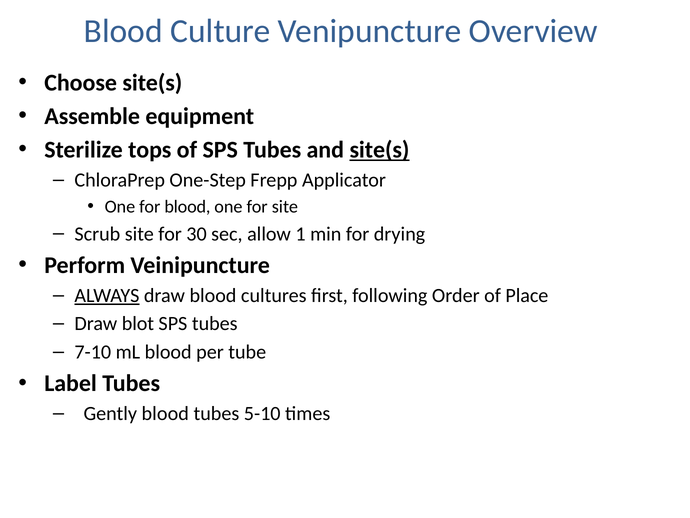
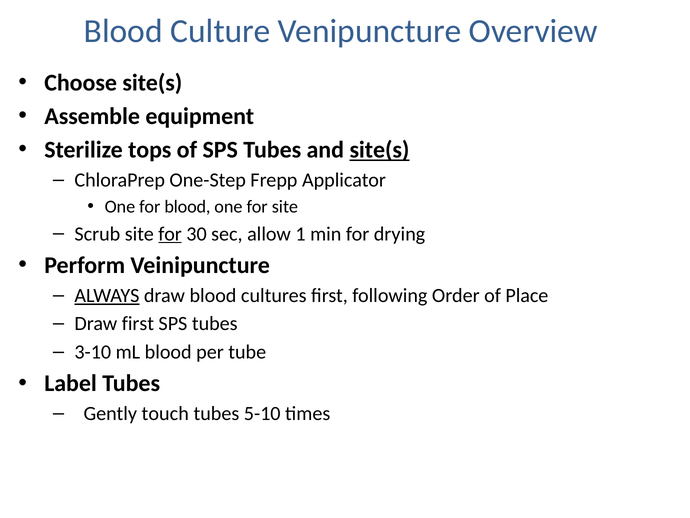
for at (170, 234) underline: none -> present
Draw blot: blot -> first
7-10: 7-10 -> 3-10
Gently blood: blood -> touch
